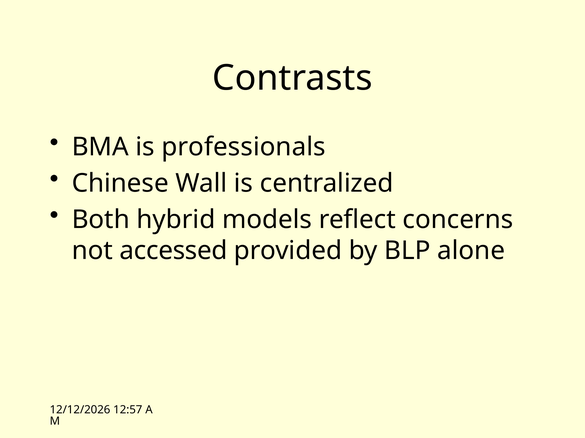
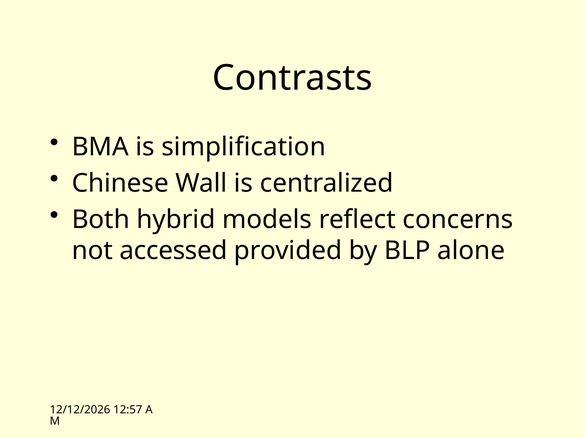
professionals: professionals -> simplification
